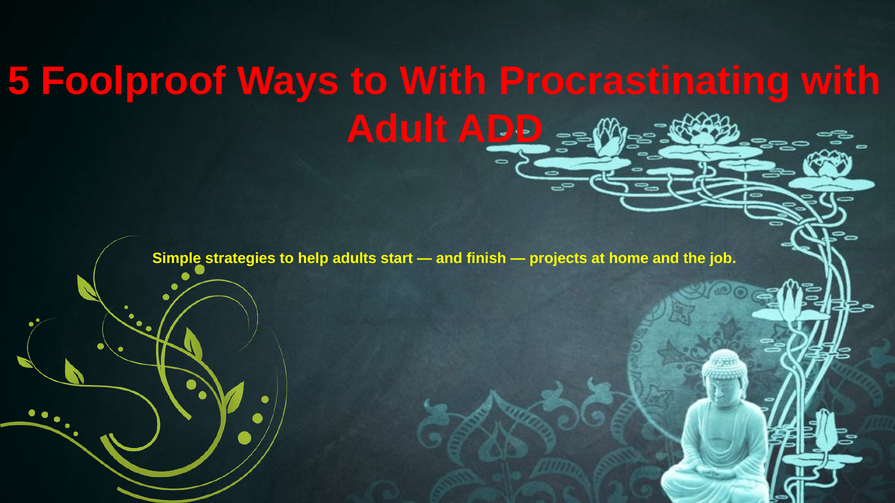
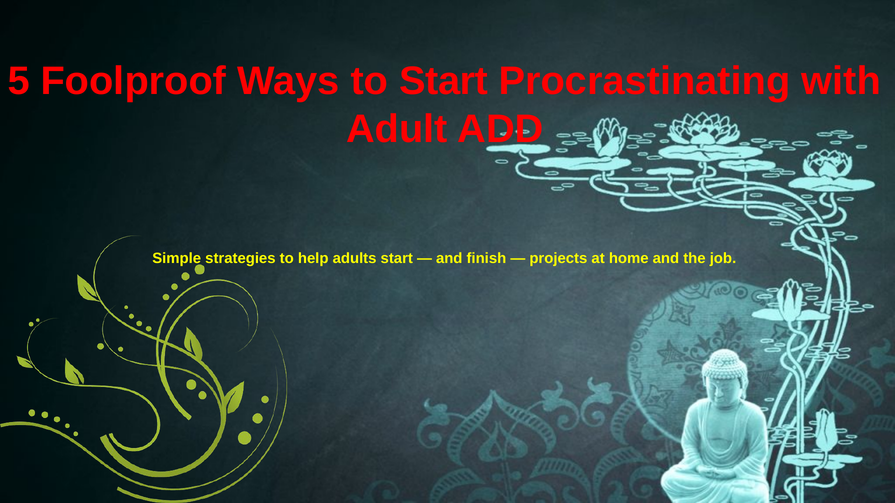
to With: With -> Start
